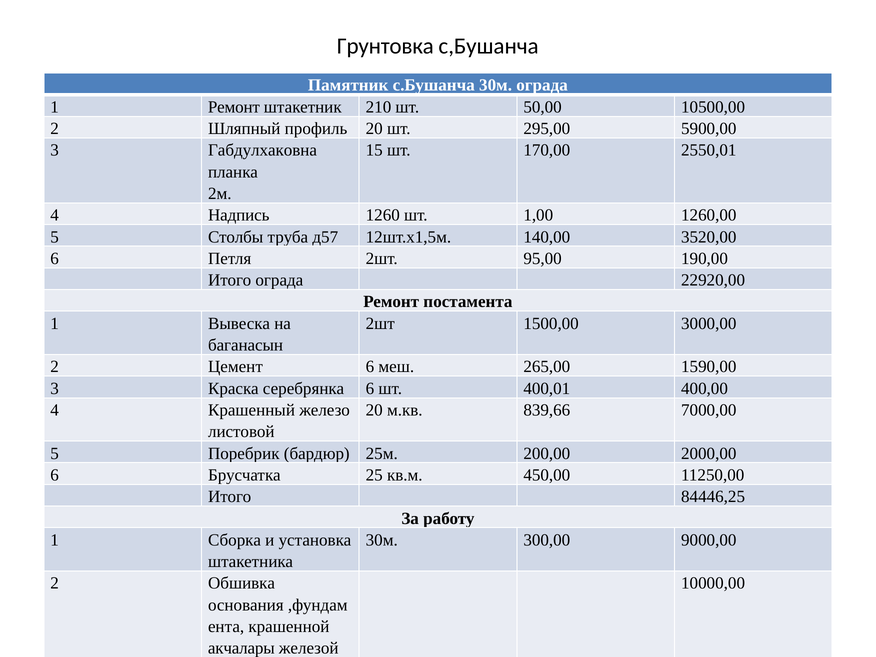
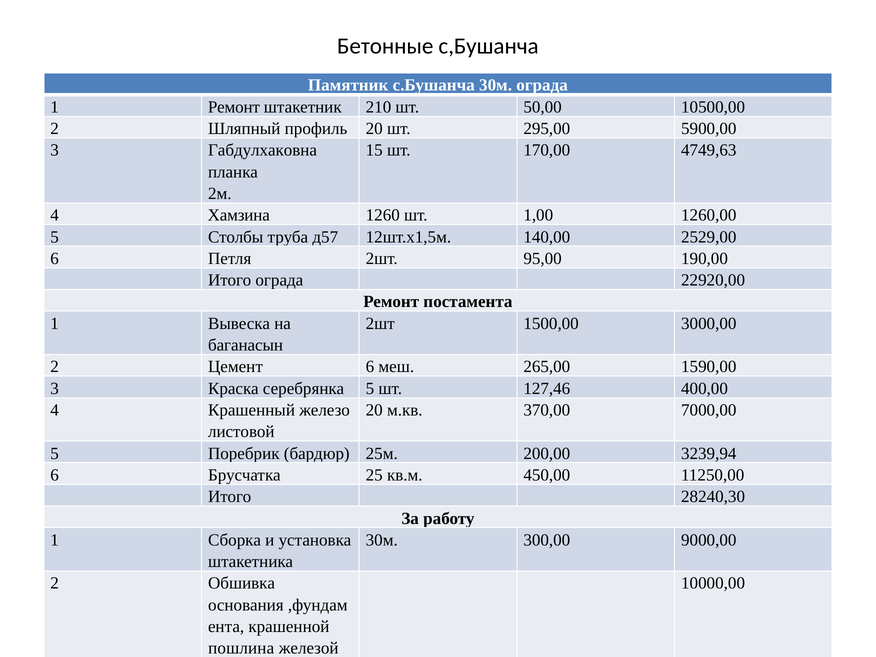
Грунтовка: Грунтовка -> Бетонные
2550,01: 2550,01 -> 4749,63
Надпись: Надпись -> Хамзина
3520,00: 3520,00 -> 2529,00
серебрянка 6: 6 -> 5
400,01: 400,01 -> 127,46
839,66: 839,66 -> 370,00
2000,00: 2000,00 -> 3239,94
84446,25: 84446,25 -> 28240,30
акчалары: акчалары -> пошлина
